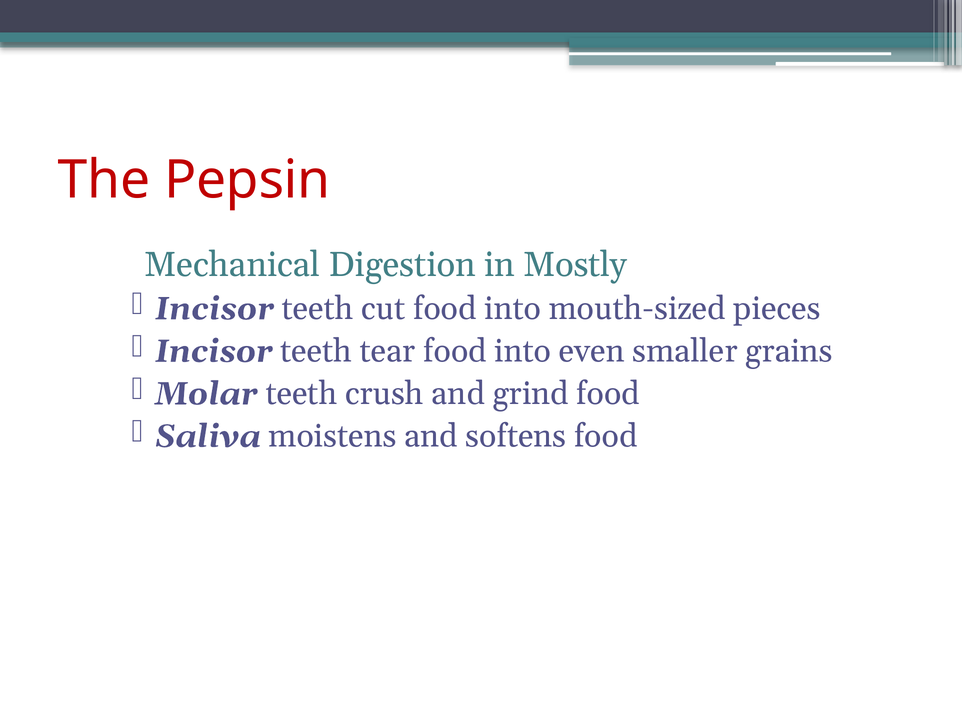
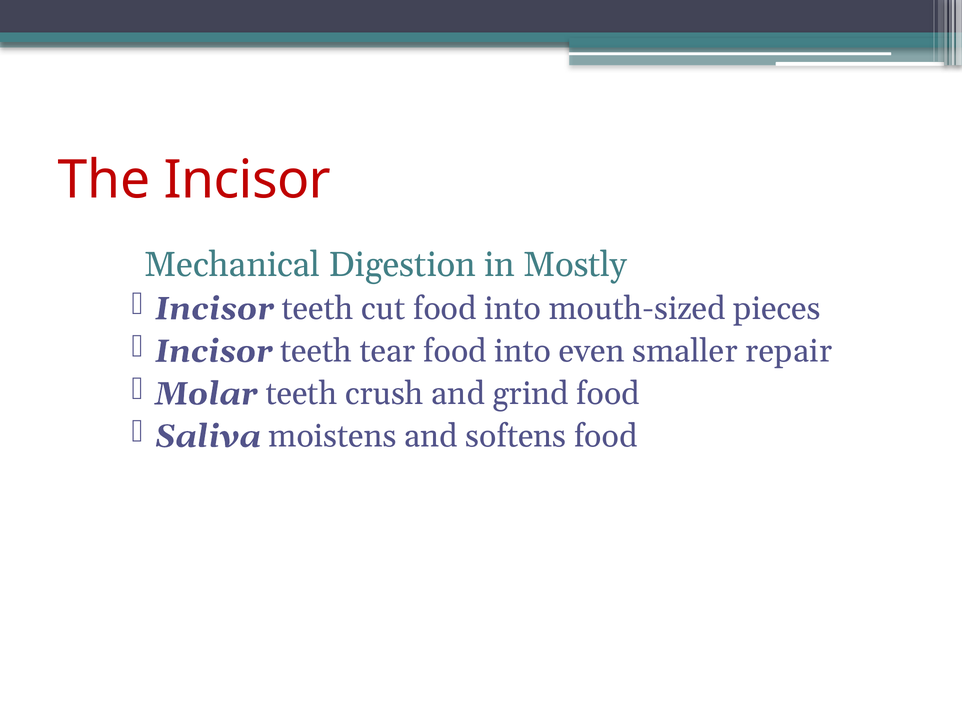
The Pepsin: Pepsin -> Incisor
grains: grains -> repair
